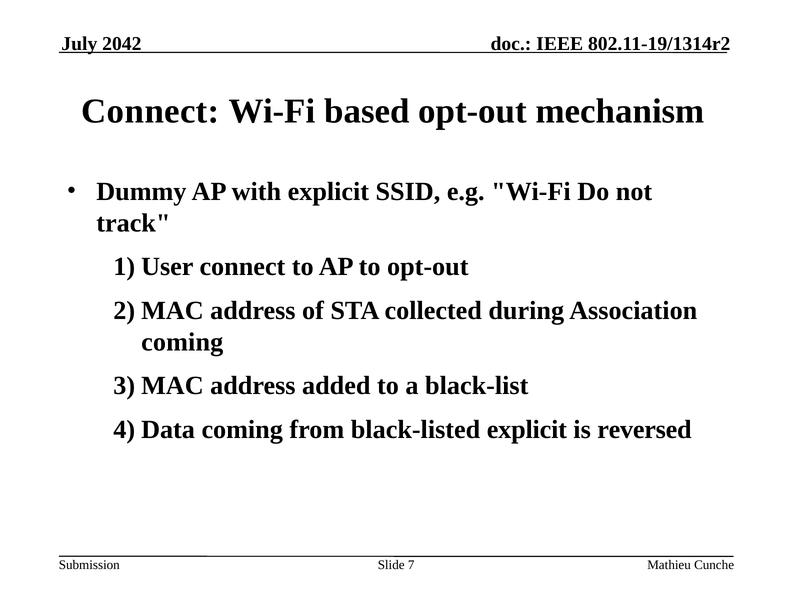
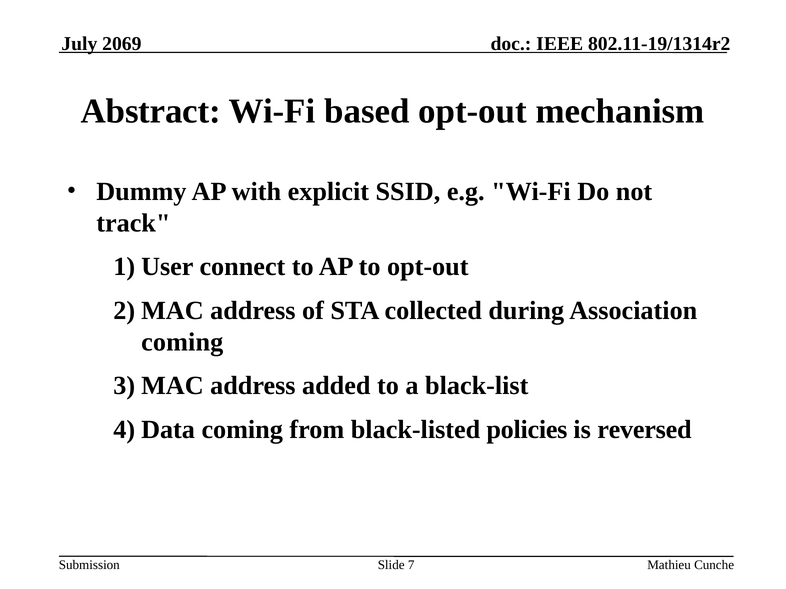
2042: 2042 -> 2069
Connect at (150, 111): Connect -> Abstract
black-listed explicit: explicit -> policies
